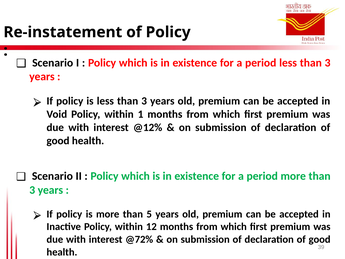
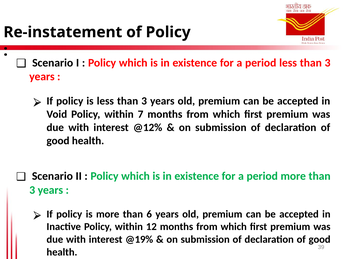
1: 1 -> 7
5: 5 -> 6
@72%: @72% -> @19%
